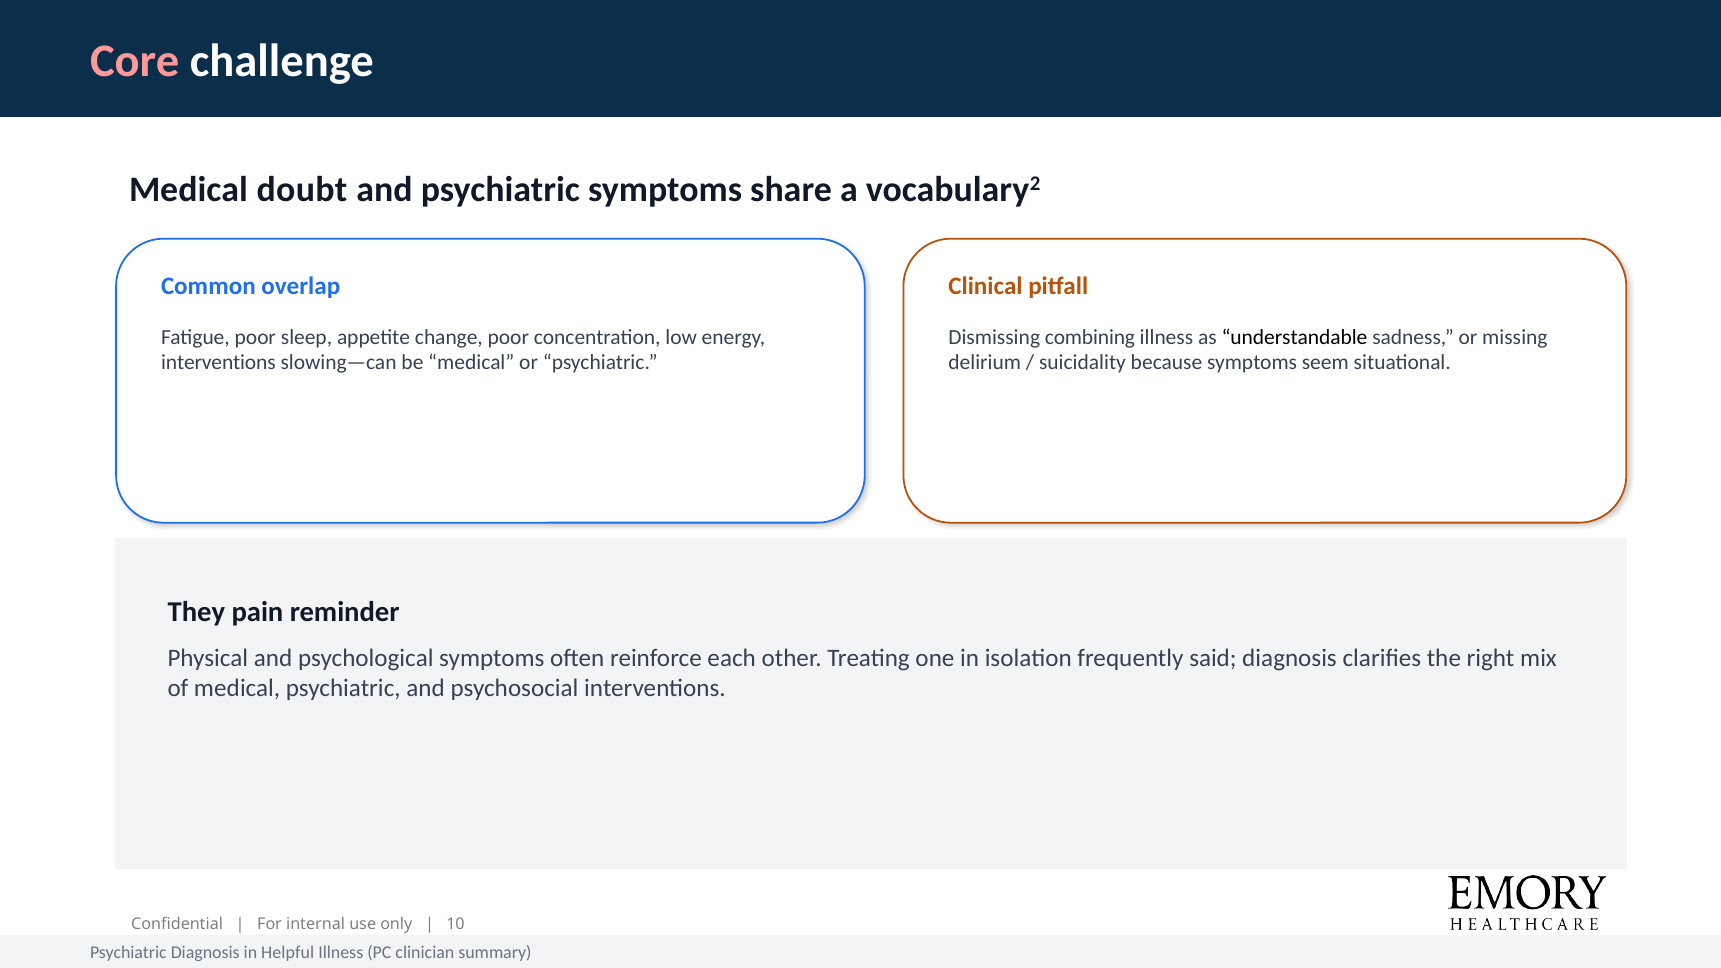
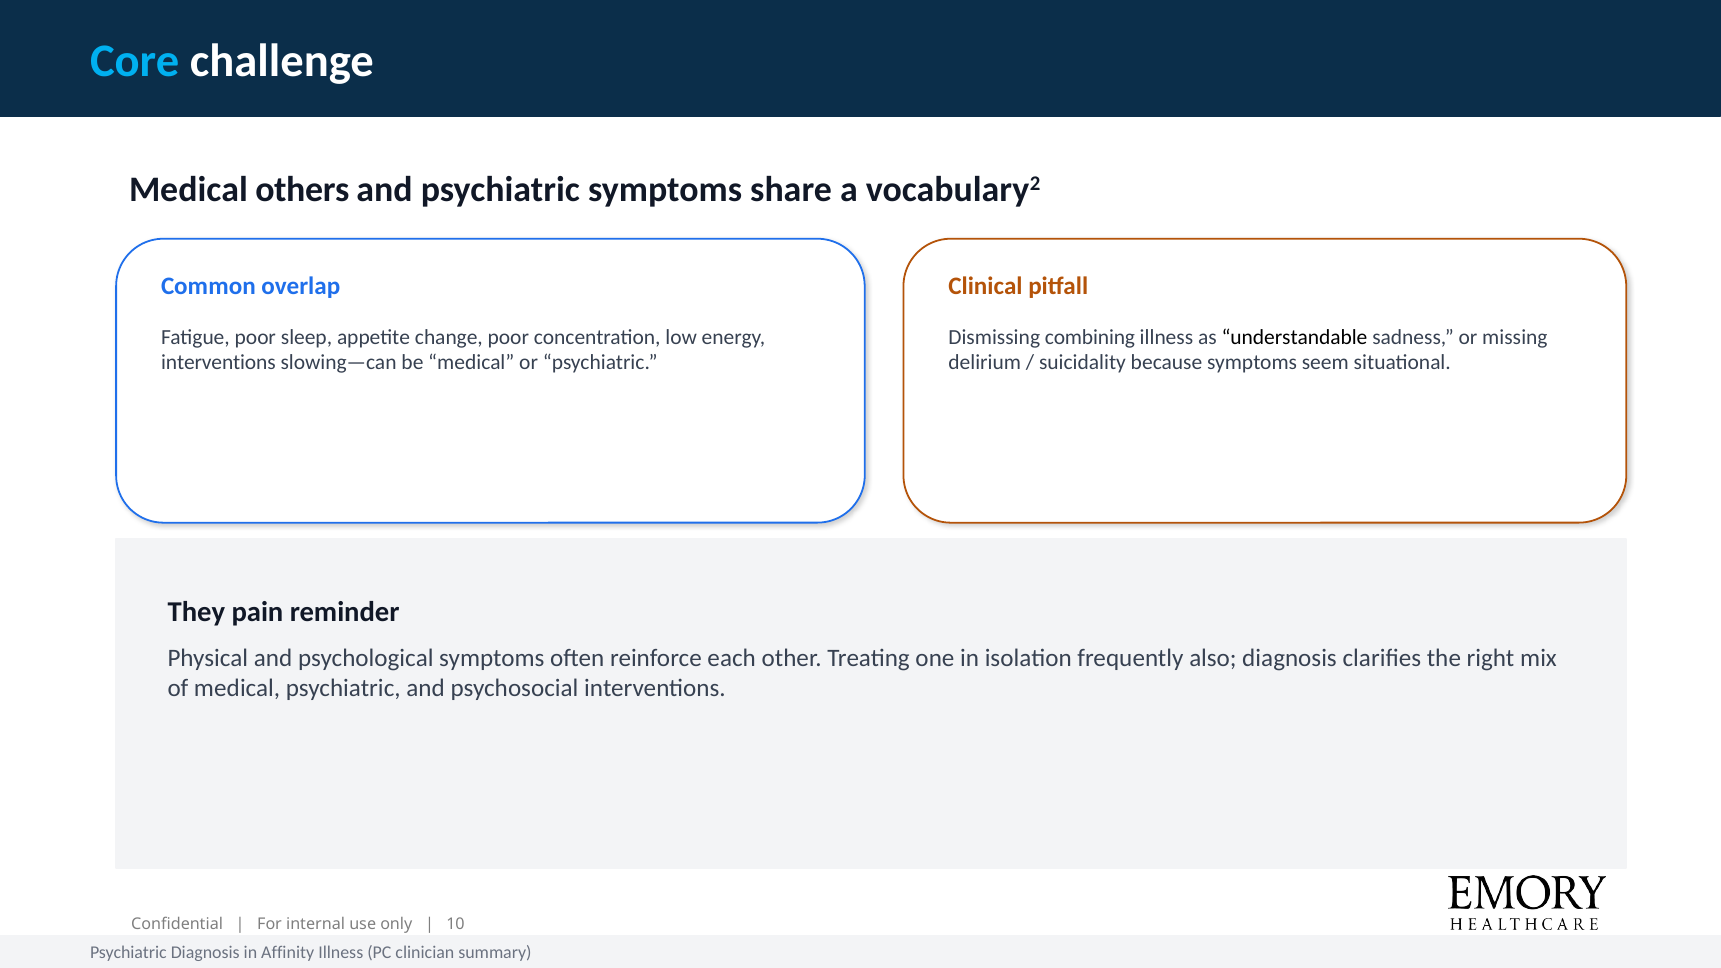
Core colour: pink -> light blue
doubt: doubt -> others
said: said -> also
Helpful: Helpful -> Affinity
